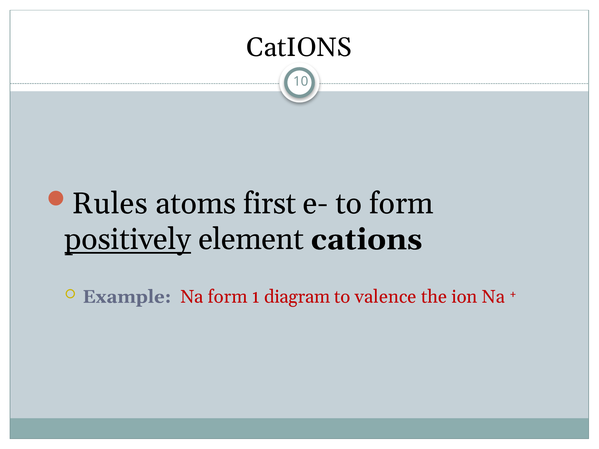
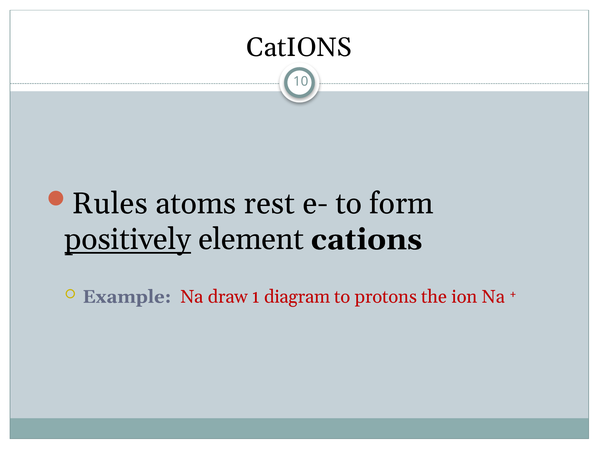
first: first -> rest
Na form: form -> draw
valence: valence -> protons
